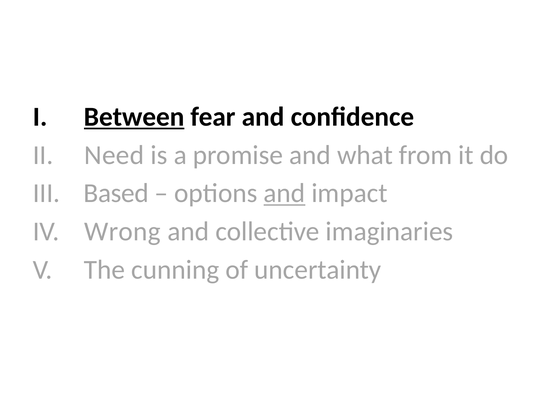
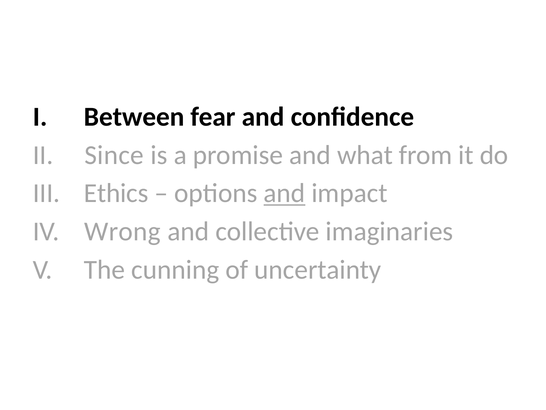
Between underline: present -> none
Need: Need -> Since
Based: Based -> Ethics
